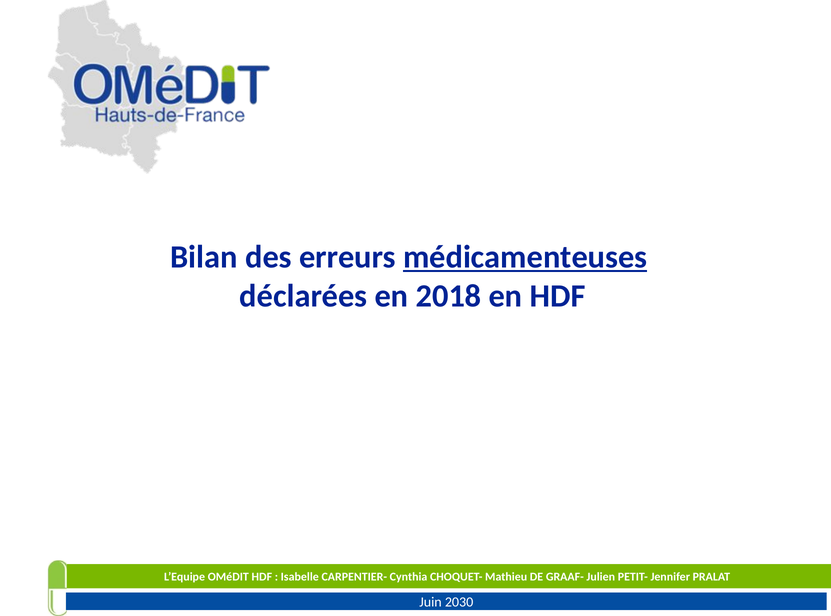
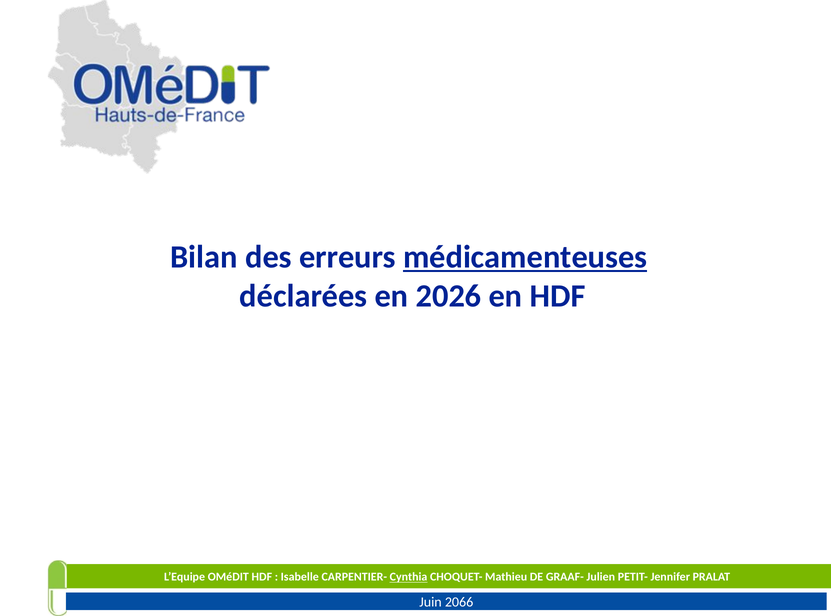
2018: 2018 -> 2026
Cynthia underline: none -> present
2030: 2030 -> 2066
